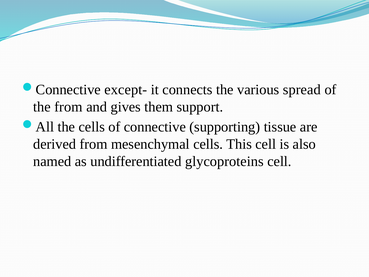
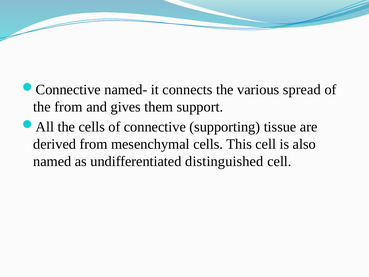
except-: except- -> named-
glycoproteins: glycoproteins -> distinguished
